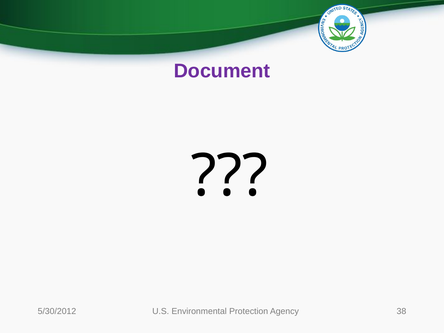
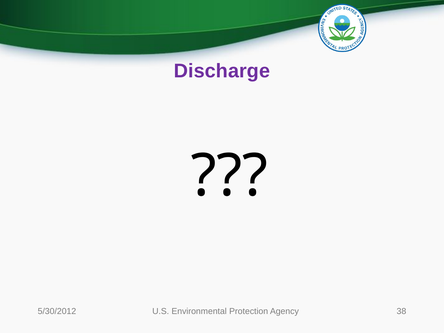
Document: Document -> Discharge
